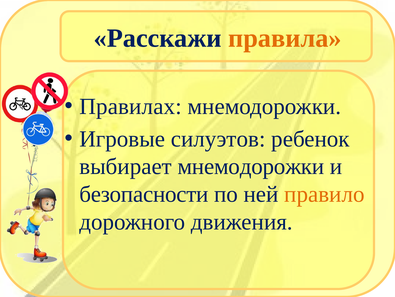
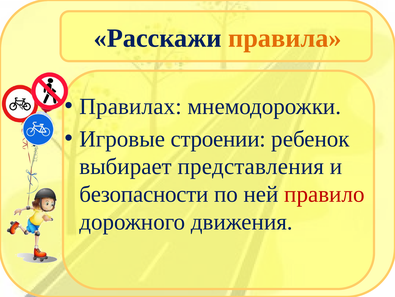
силуэтов: силуэтов -> строении
выбирает мнемодорожки: мнемодорожки -> представления
правило colour: orange -> red
